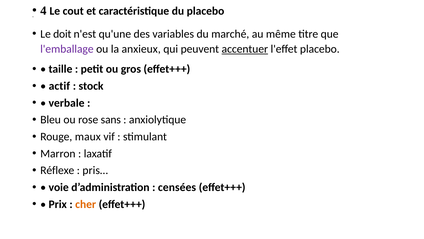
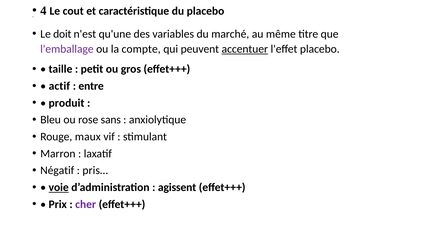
anxieux: anxieux -> compte
stock: stock -> entre
verbale: verbale -> produit
Réflexe: Réflexe -> Négatif
voie underline: none -> present
censées: censées -> agissent
cher colour: orange -> purple
